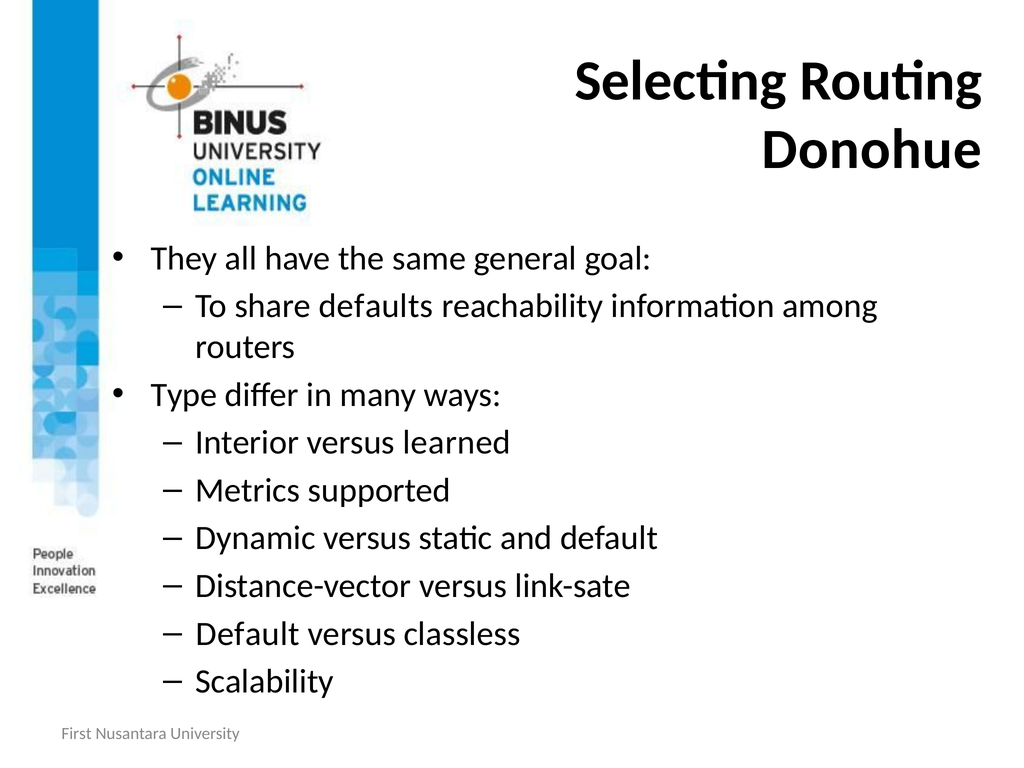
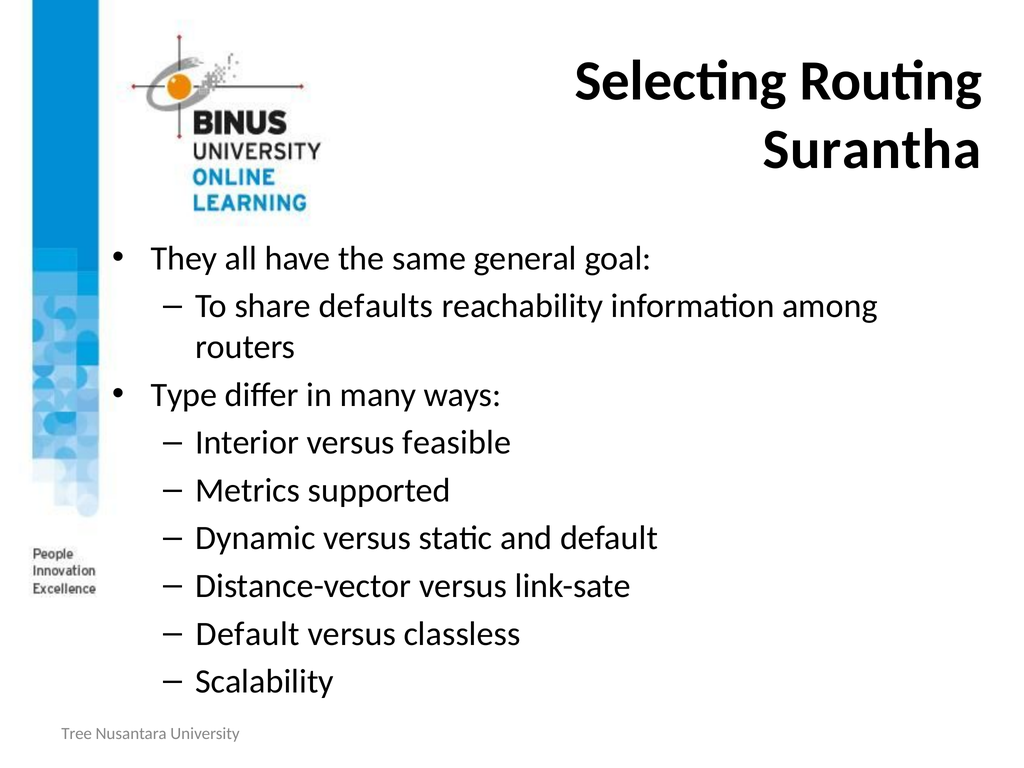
Donohue: Donohue -> Surantha
learned: learned -> feasible
First: First -> Tree
